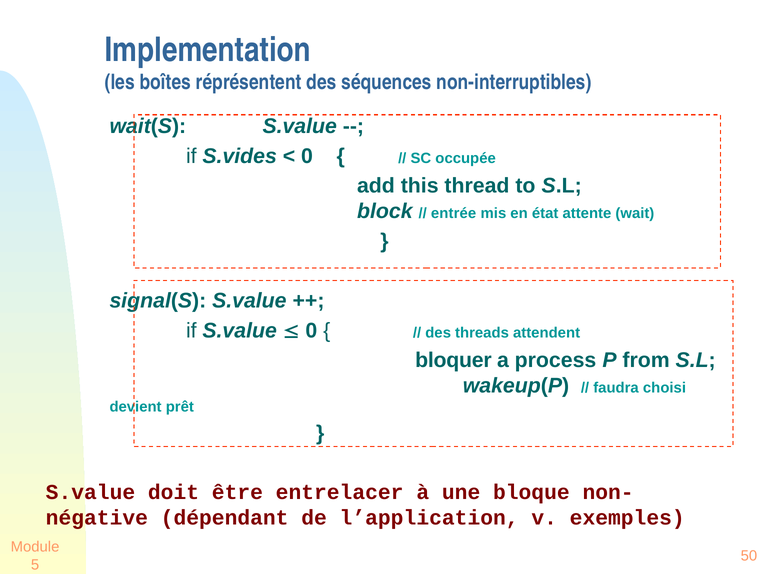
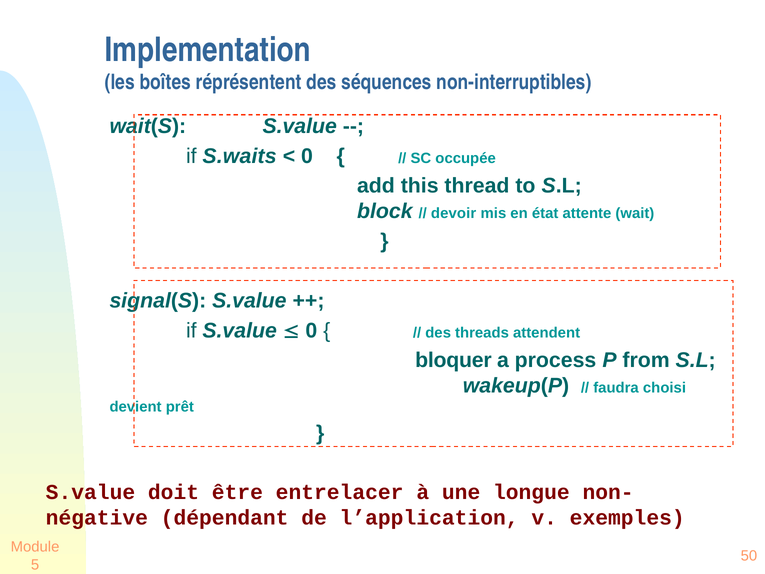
S.vides: S.vides -> S.waits
entrée: entrée -> devoir
bloque: bloque -> longue
